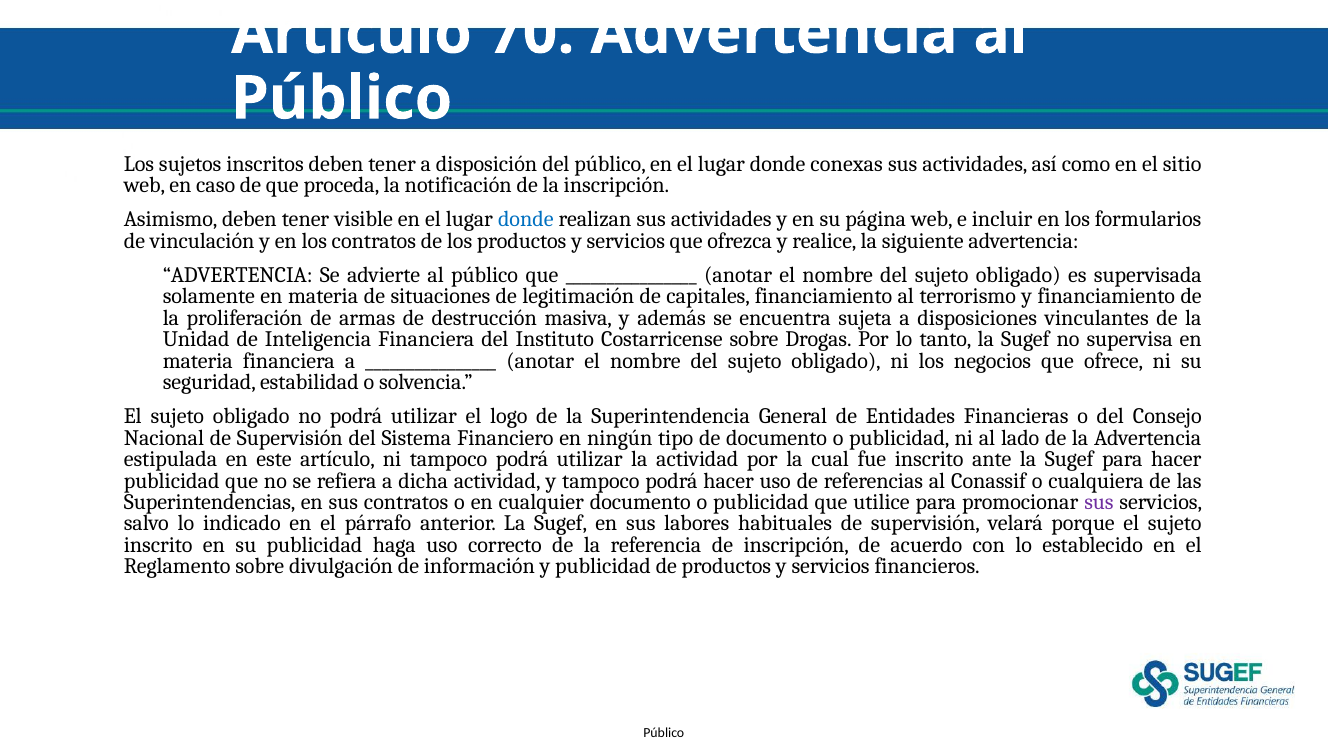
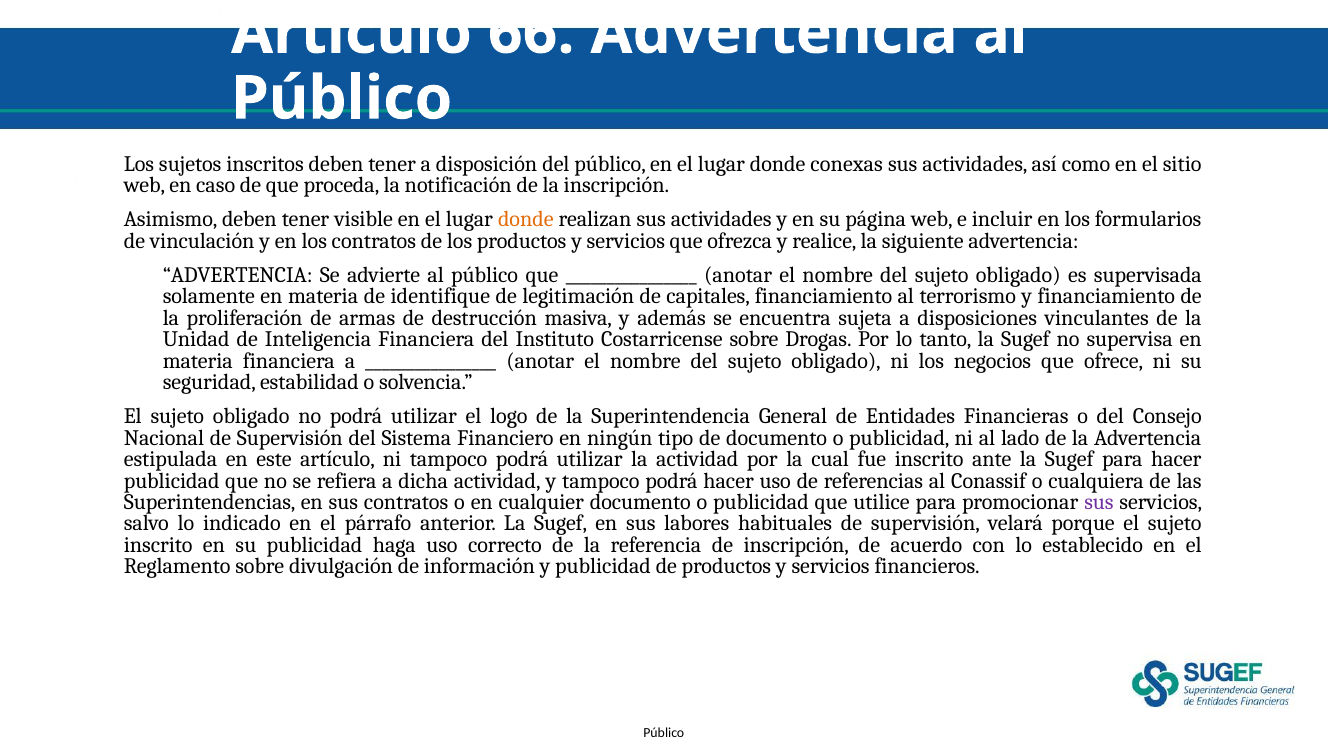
70: 70 -> 66
donde at (526, 219) colour: blue -> orange
situaciones: situaciones -> identifique
